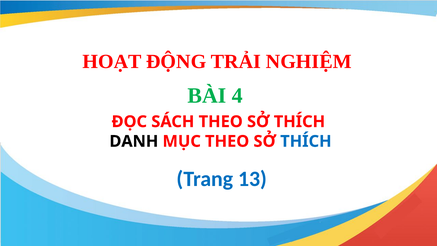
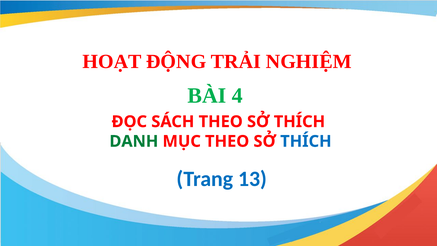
DANH colour: black -> green
